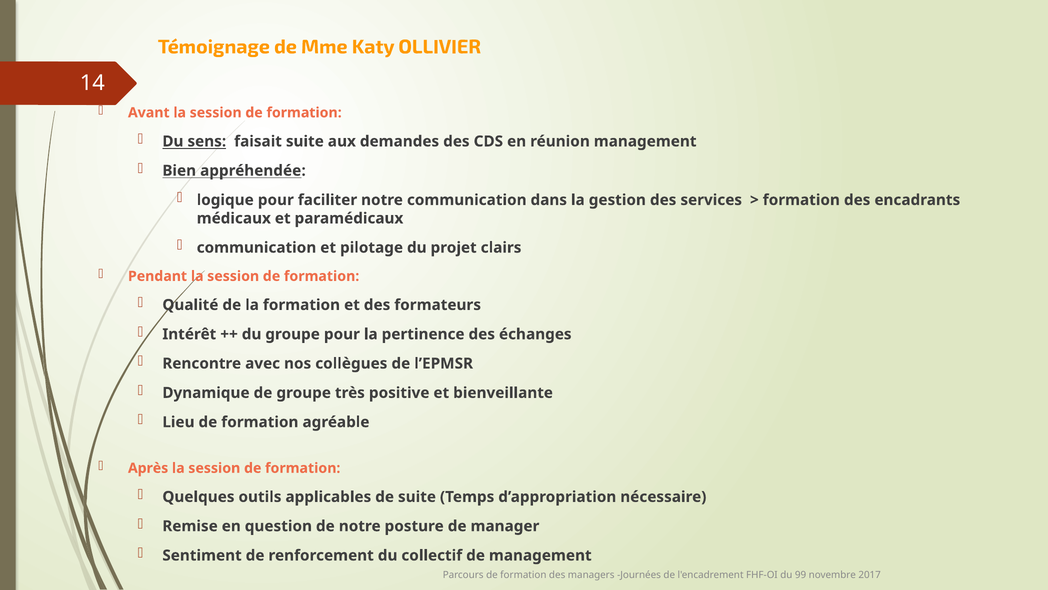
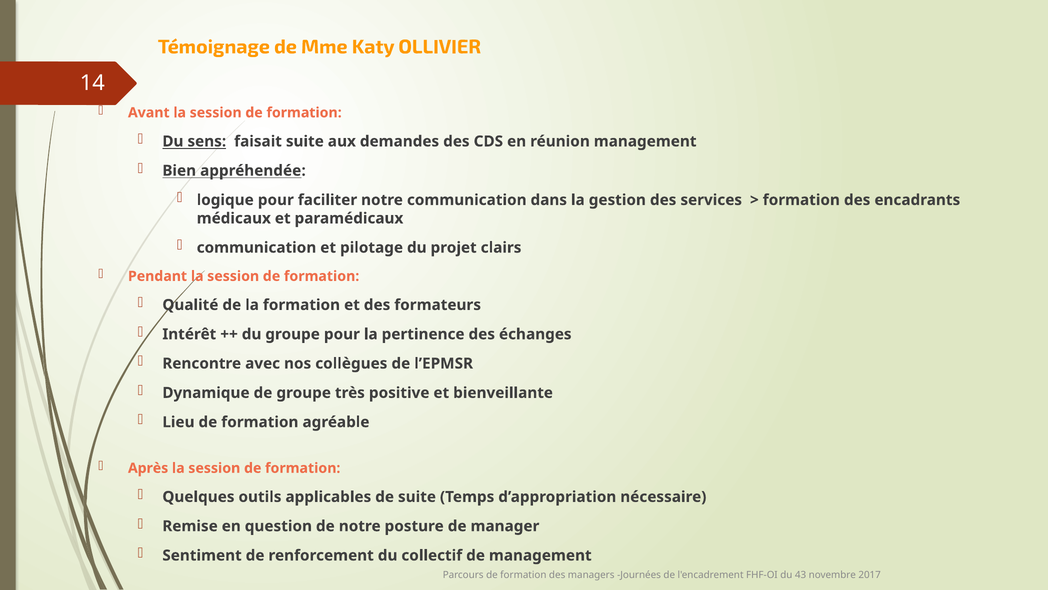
99: 99 -> 43
